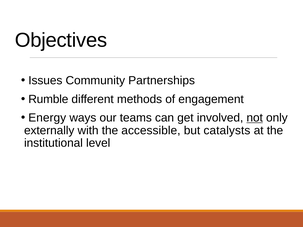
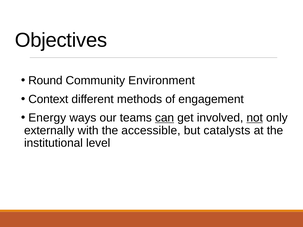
Issues: Issues -> Round
Partnerships: Partnerships -> Environment
Rumble: Rumble -> Context
can underline: none -> present
